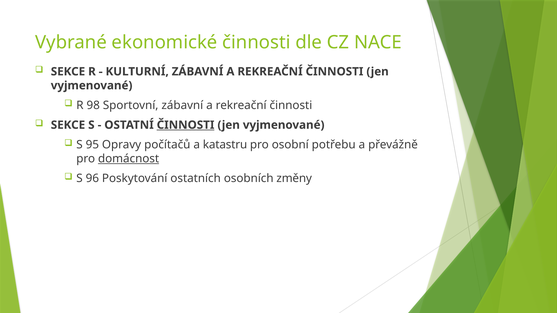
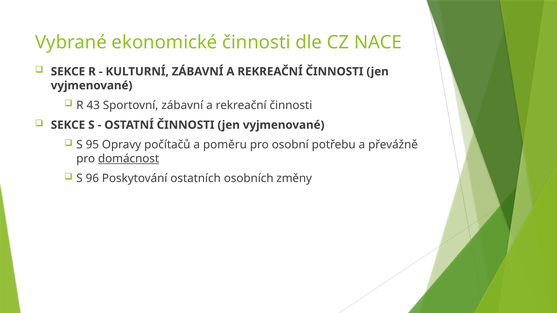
98: 98 -> 43
ČINNOSTI at (186, 125) underline: present -> none
katastru: katastru -> poměru
